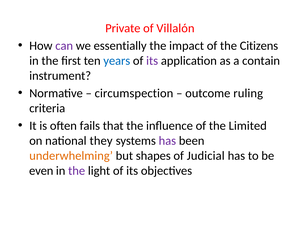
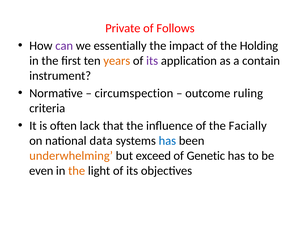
Villalón: Villalón -> Follows
Citizens: Citizens -> Holding
years colour: blue -> orange
fails: fails -> lack
Limited: Limited -> Facially
they: they -> data
has at (167, 141) colour: purple -> blue
shapes: shapes -> exceed
Judicial: Judicial -> Genetic
the at (77, 171) colour: purple -> orange
